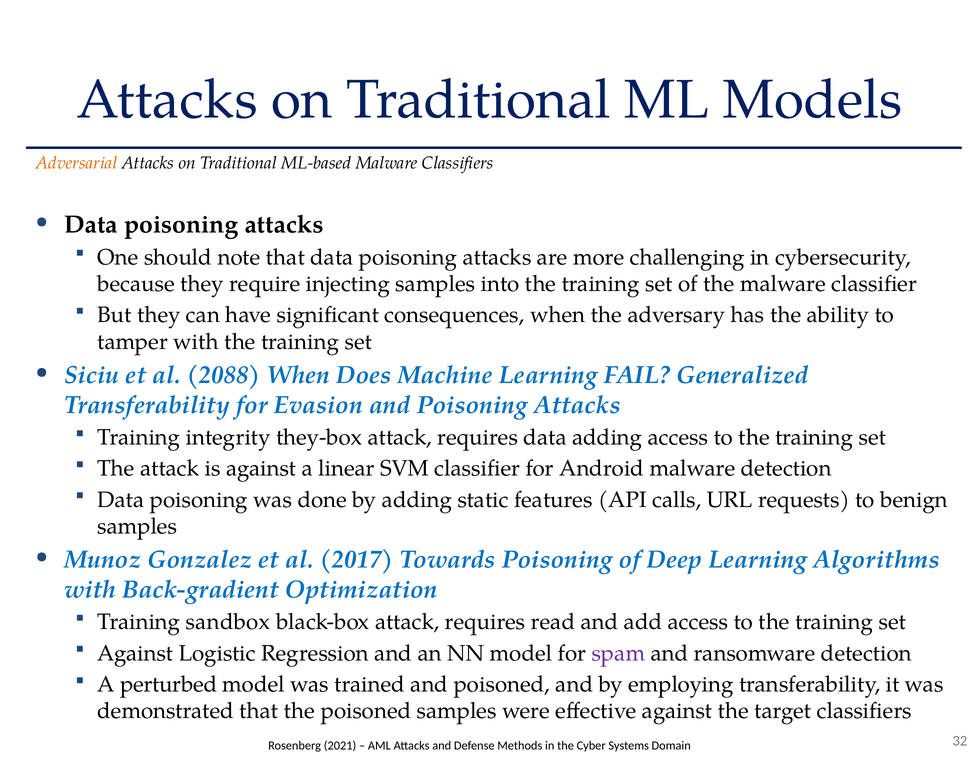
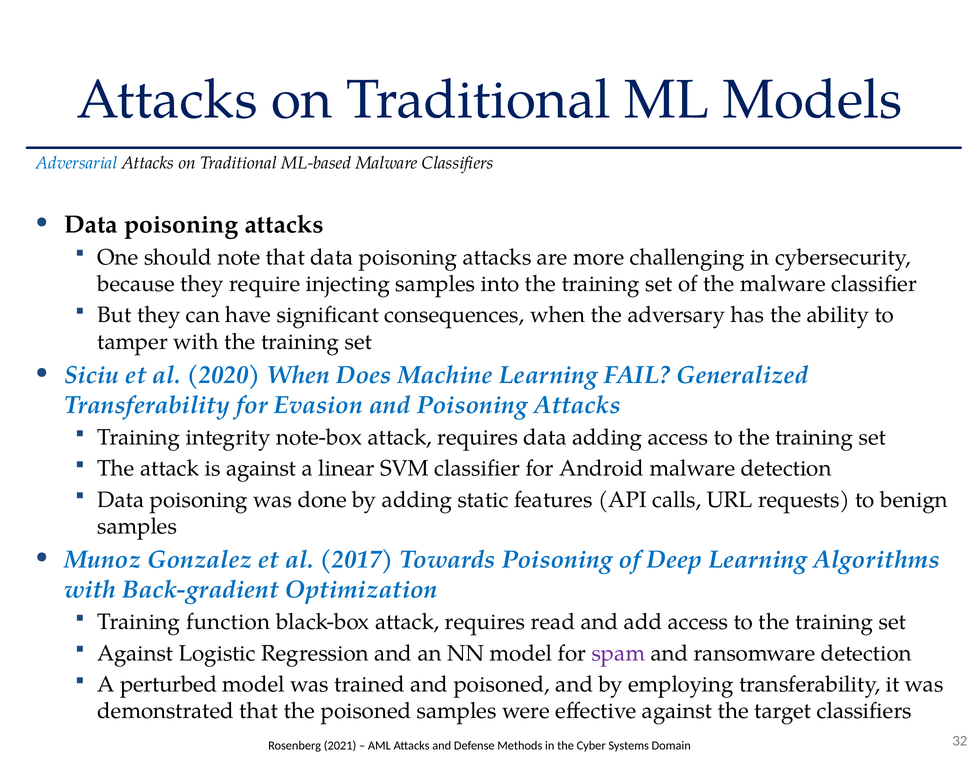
Adversarial colour: orange -> blue
2088: 2088 -> 2020
they-box: they-box -> note-box
sandbox: sandbox -> function
